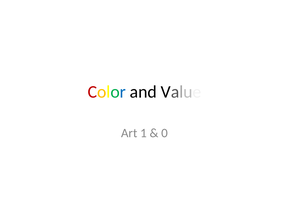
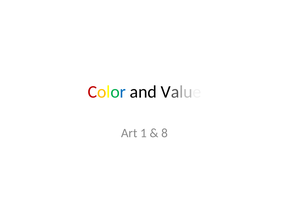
0: 0 -> 8
